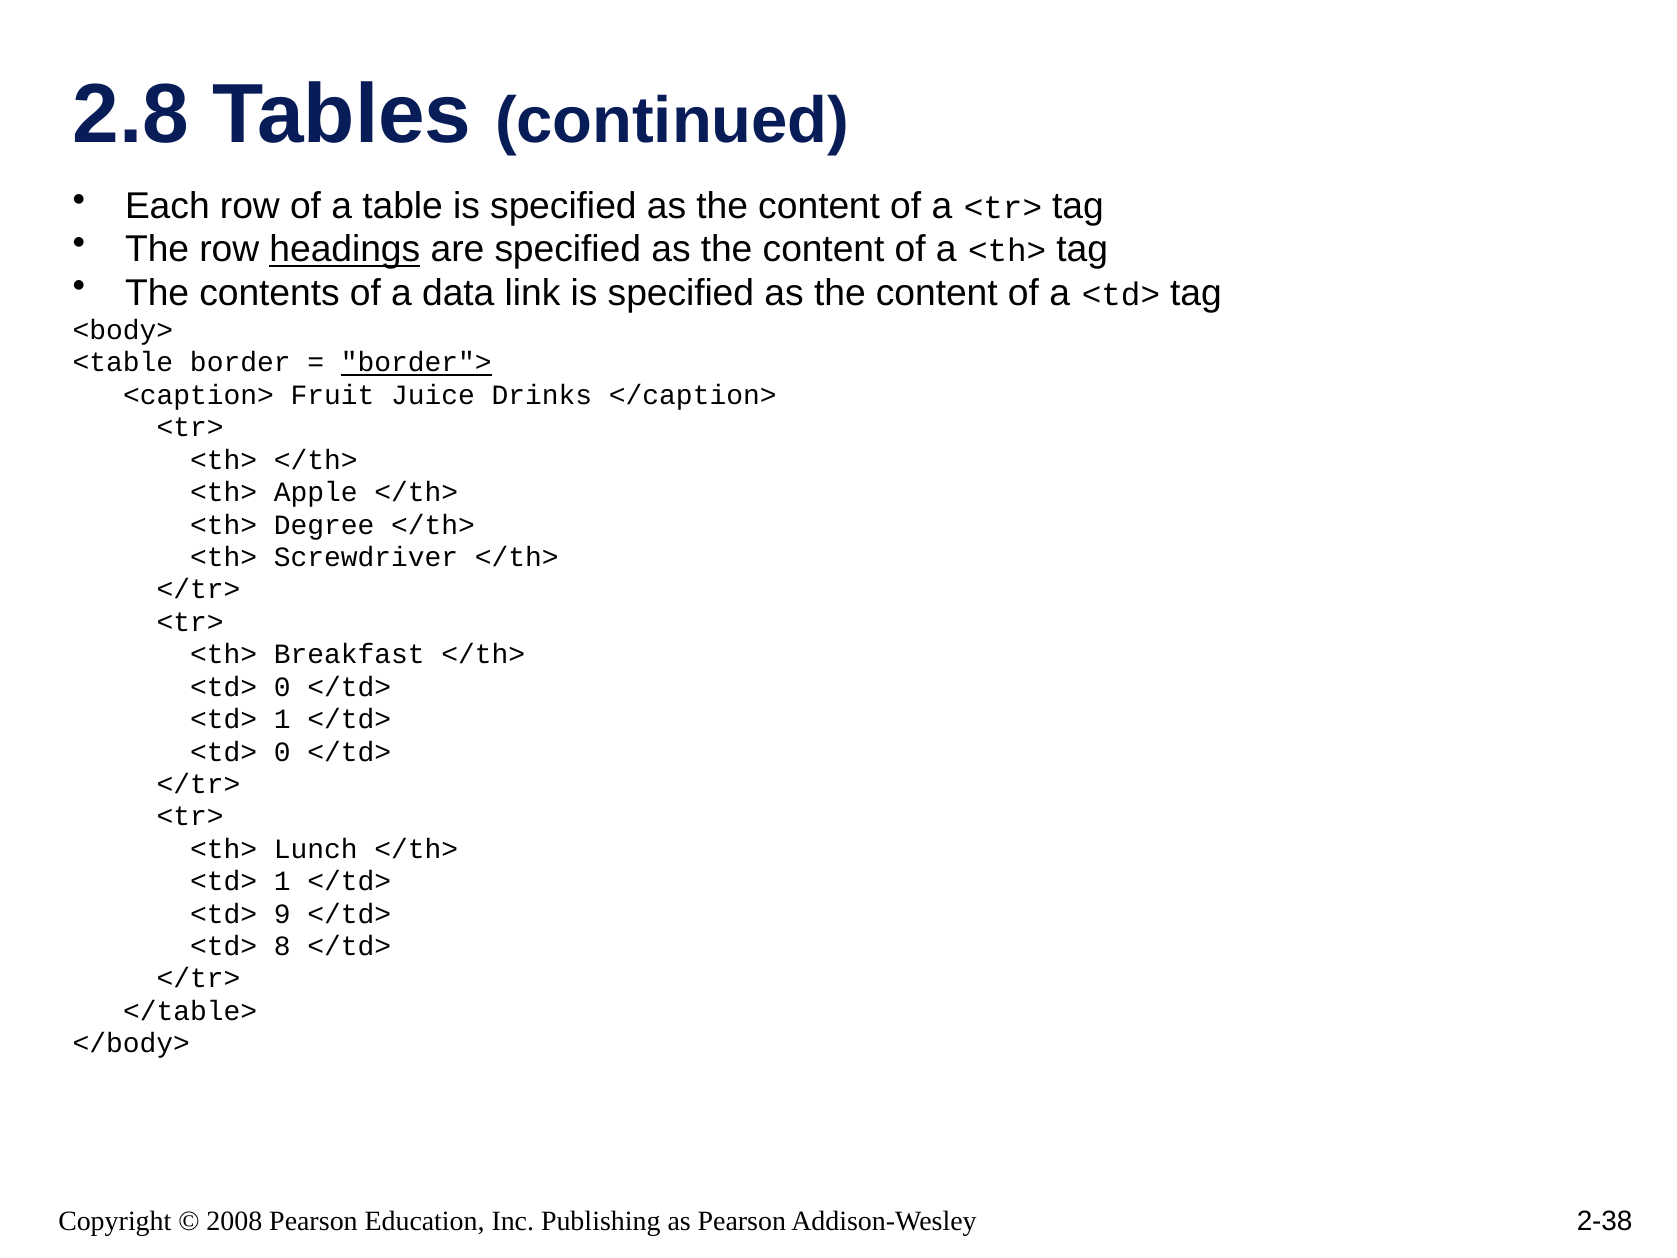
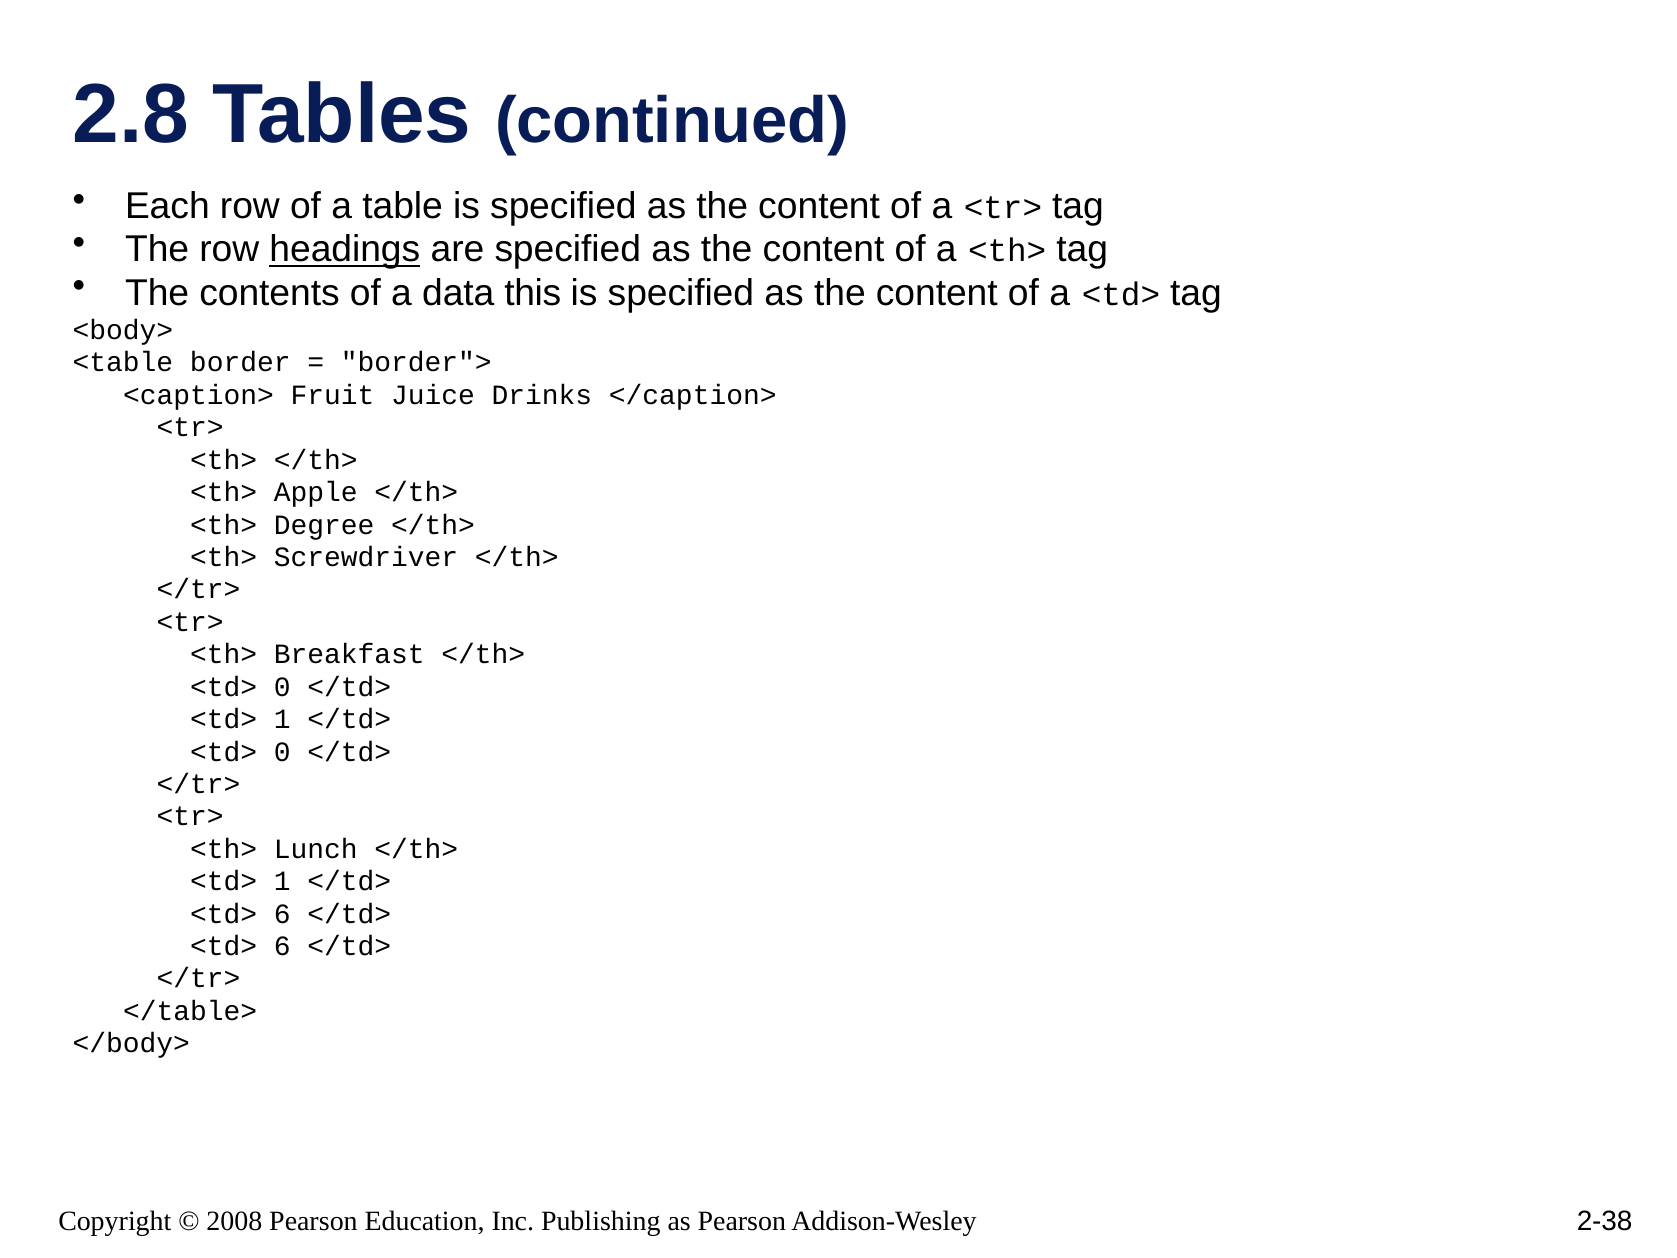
link: link -> this
border"> underline: present -> none
9 at (282, 914): 9 -> 6
8 at (282, 946): 8 -> 6
